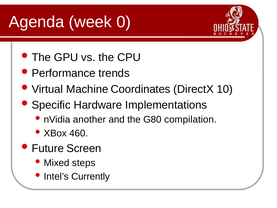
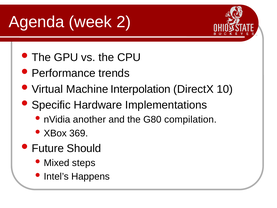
0: 0 -> 2
Coordinates: Coordinates -> Interpolation
460: 460 -> 369
Screen: Screen -> Should
Currently: Currently -> Happens
